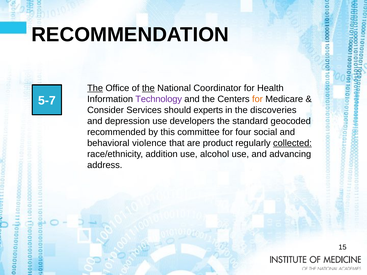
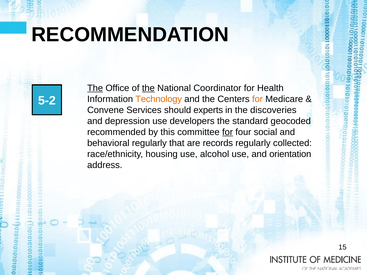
Technology colour: purple -> orange
5-7: 5-7 -> 5-2
Consider: Consider -> Convene
for at (228, 132) underline: none -> present
behavioral violence: violence -> regularly
product: product -> records
collected underline: present -> none
addition: addition -> housing
advancing: advancing -> orientation
